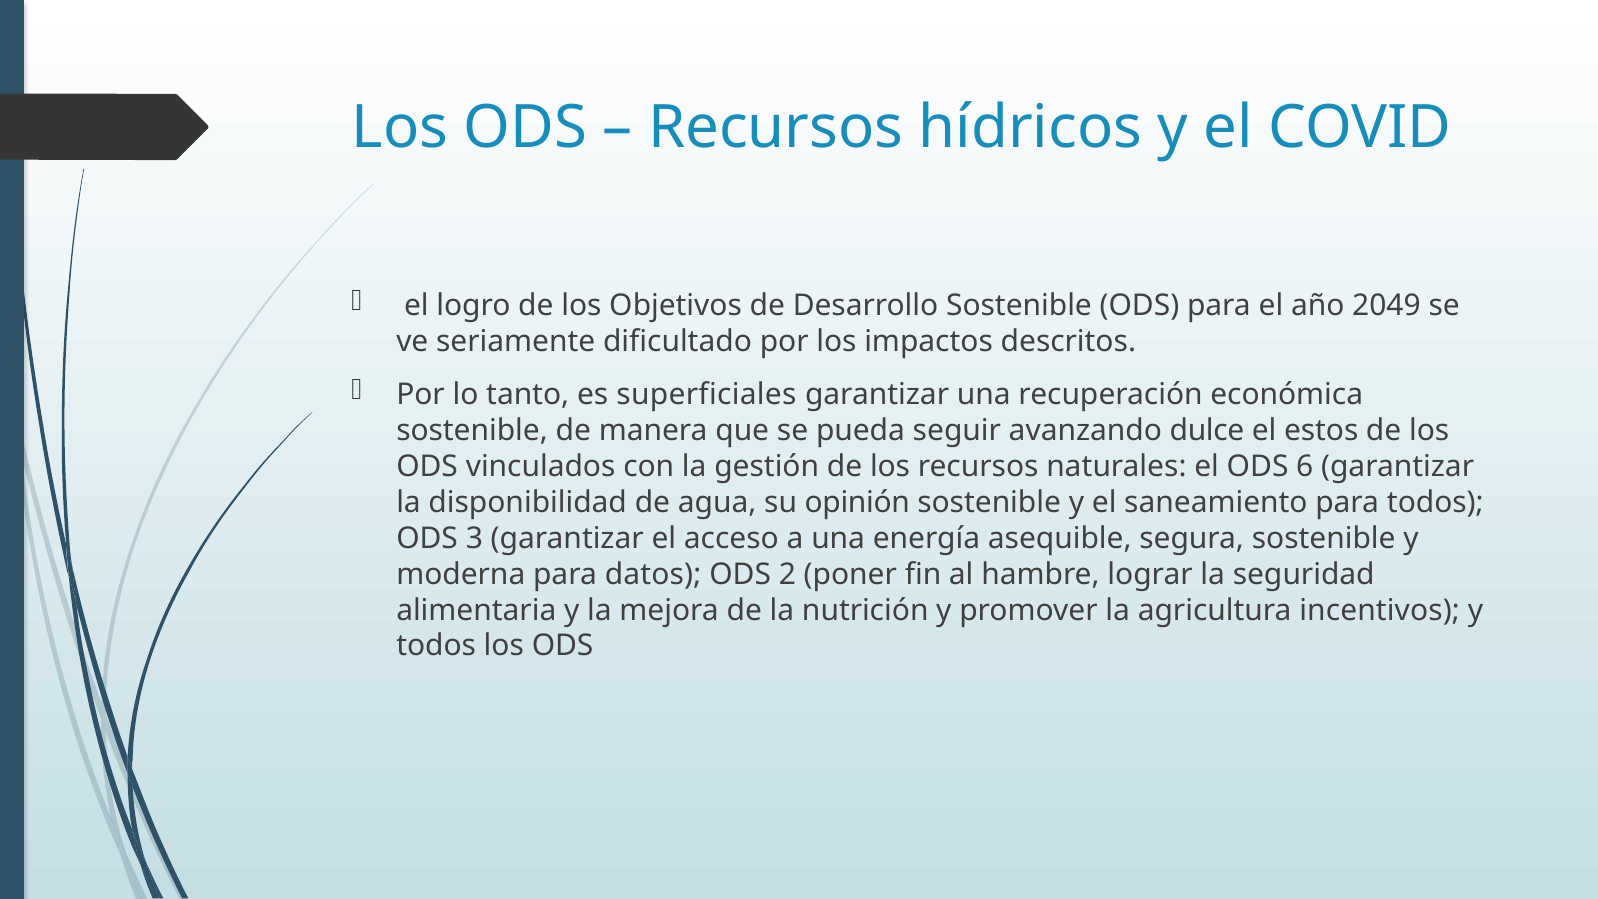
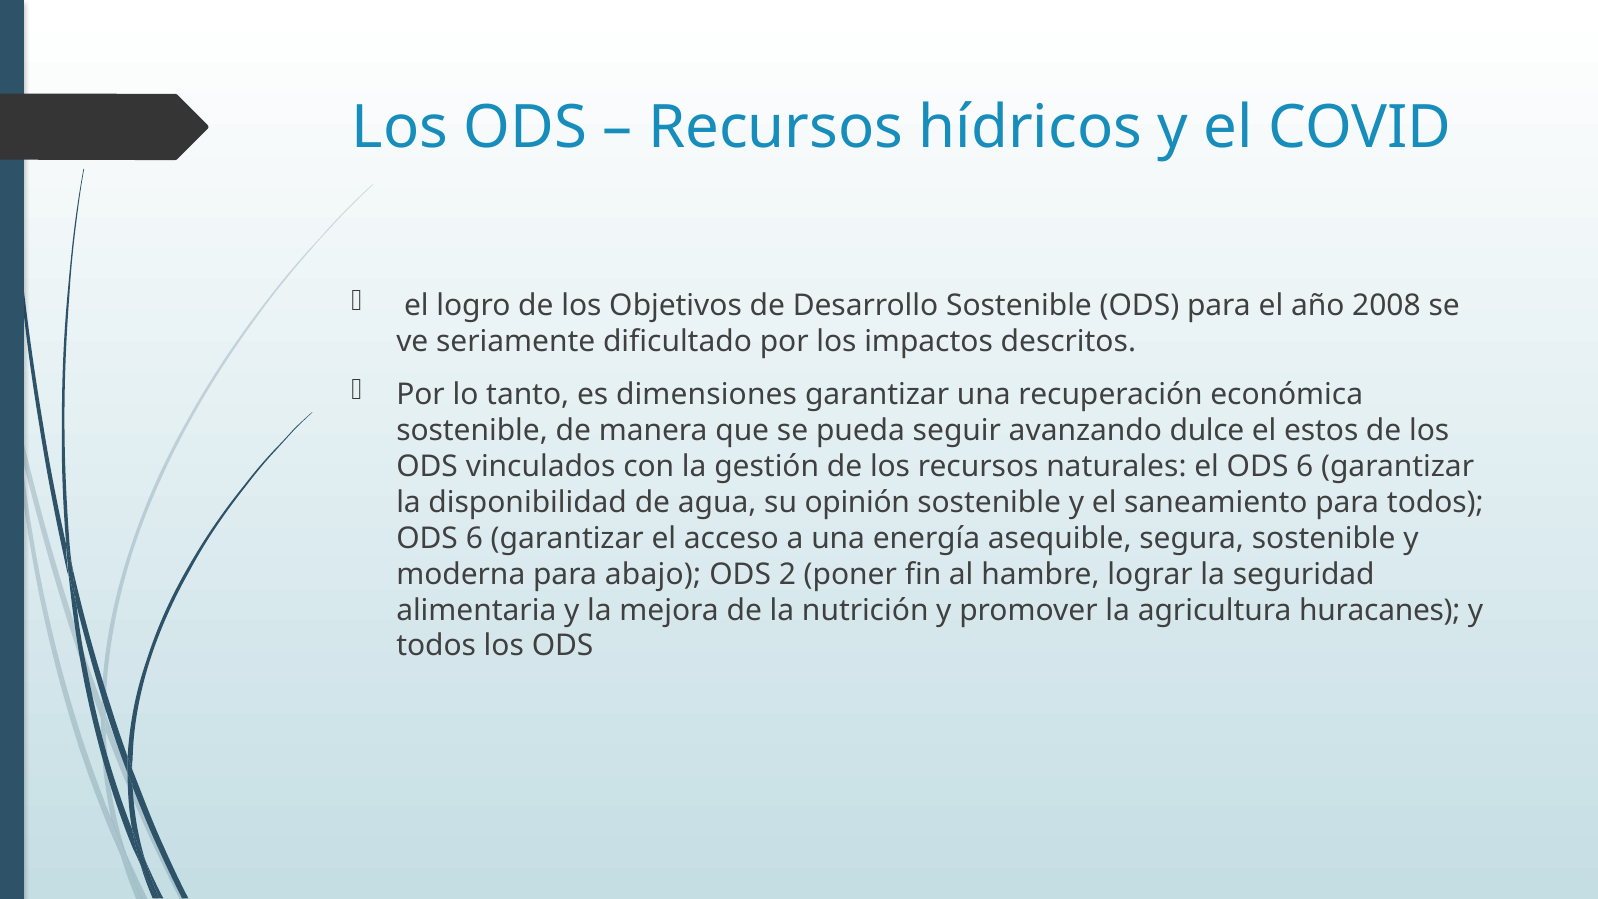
2049: 2049 -> 2008
superficiales: superficiales -> dimensiones
3 at (474, 538): 3 -> 6
datos: datos -> abajo
incentivos: incentivos -> huracanes
